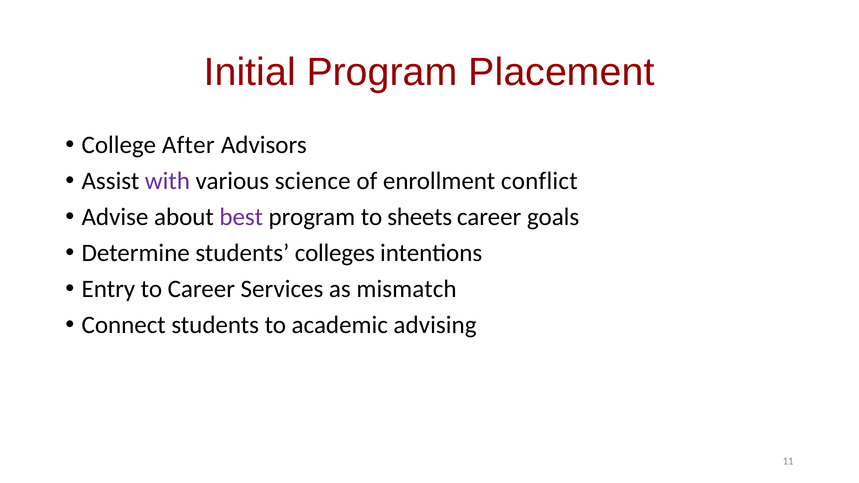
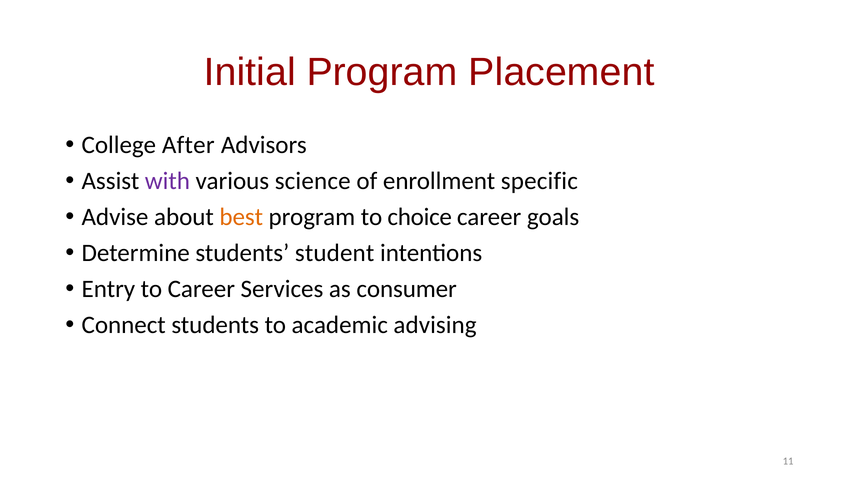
conflict: conflict -> specific
best colour: purple -> orange
sheets: sheets -> choice
colleges: colleges -> student
mismatch: mismatch -> consumer
